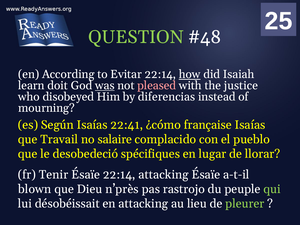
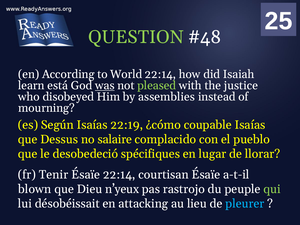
Evitar: Evitar -> World
how underline: present -> none
doit: doit -> está
pleased colour: pink -> light green
diferencias: diferencias -> assemblies
22:41: 22:41 -> 22:19
française: française -> coupable
Travail: Travail -> Dessus
22:14 attacking: attacking -> courtisan
n’près: n’près -> n’yeux
pleurer colour: light green -> light blue
